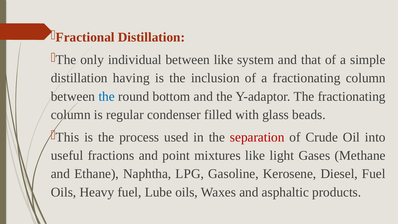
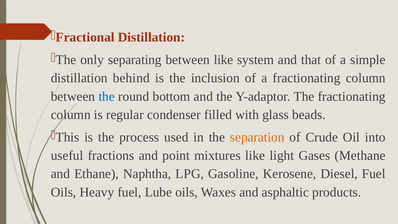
individual: individual -> separating
having: having -> behind
separation colour: red -> orange
